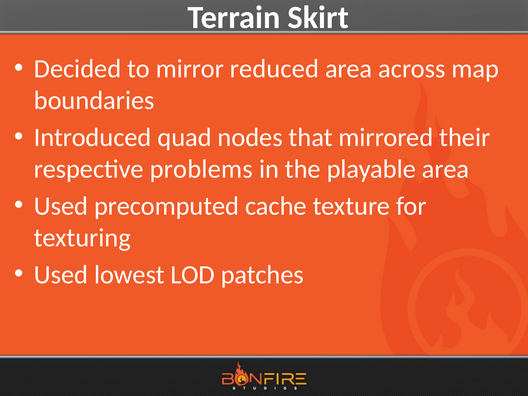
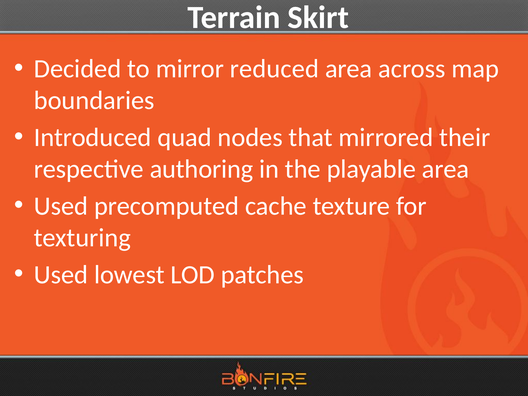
problems: problems -> authoring
